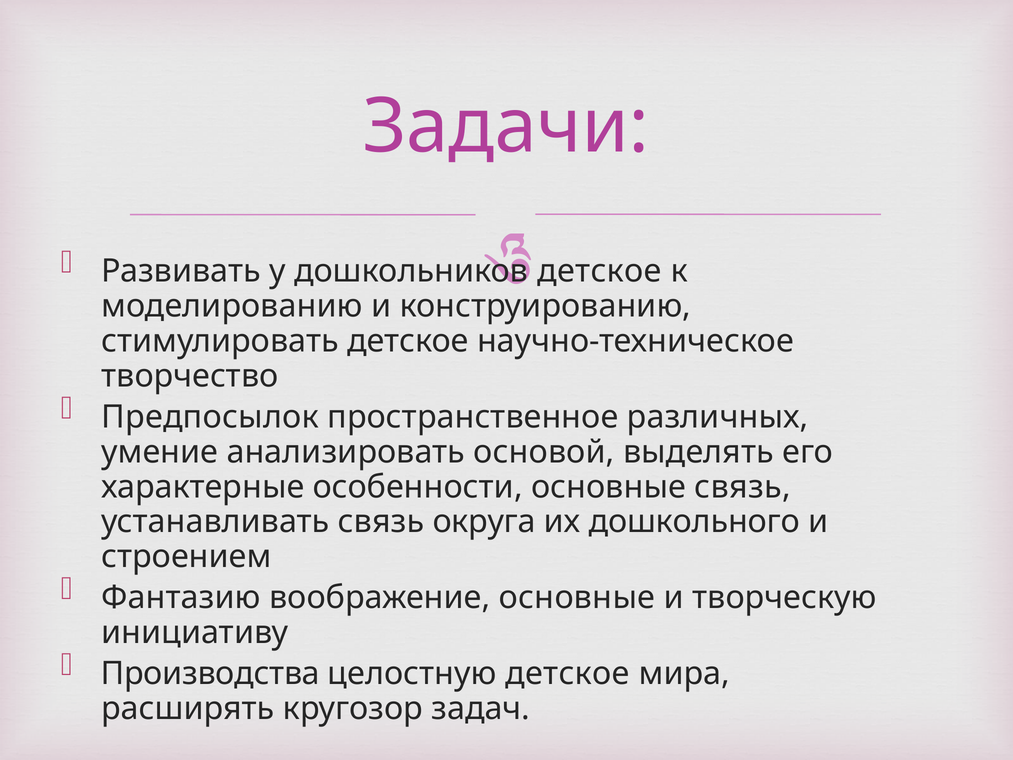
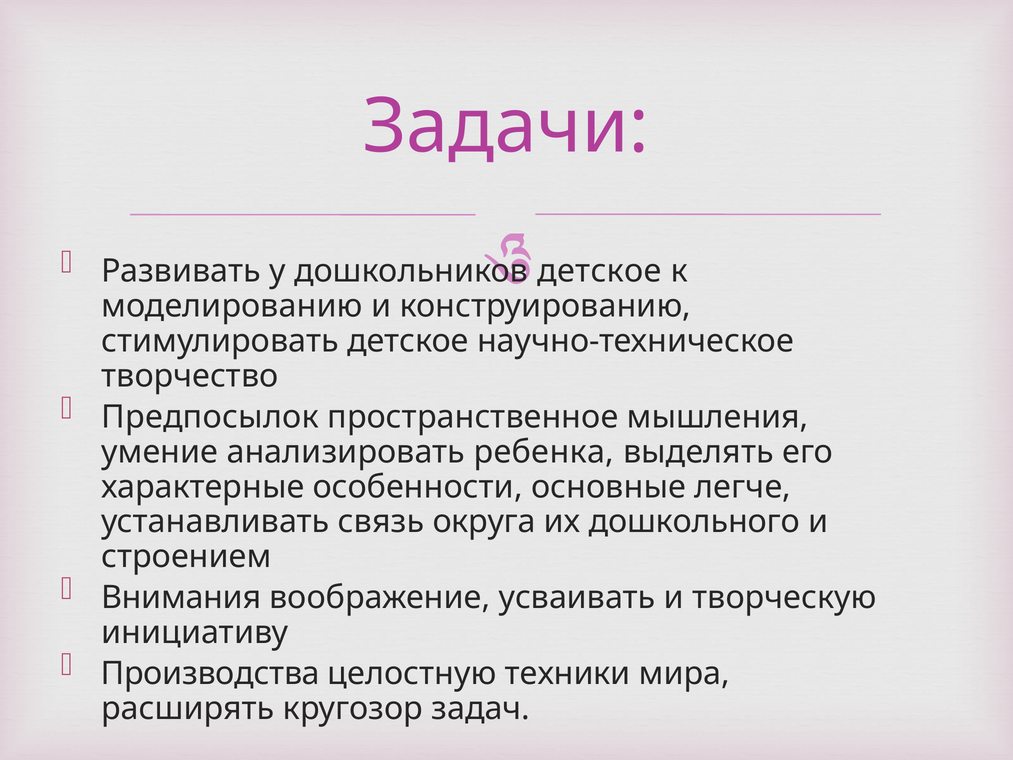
различных: различных -> мышления
основой: основой -> ребенка
основные связь: связь -> легче
Фантазию: Фантазию -> Внимания
воображение основные: основные -> усваивать
целостную детское: детское -> техники
